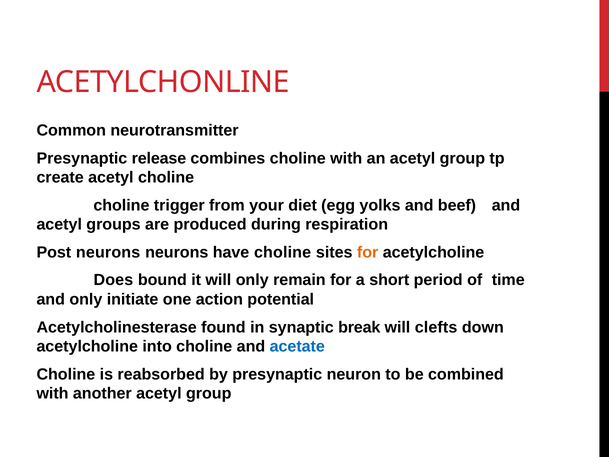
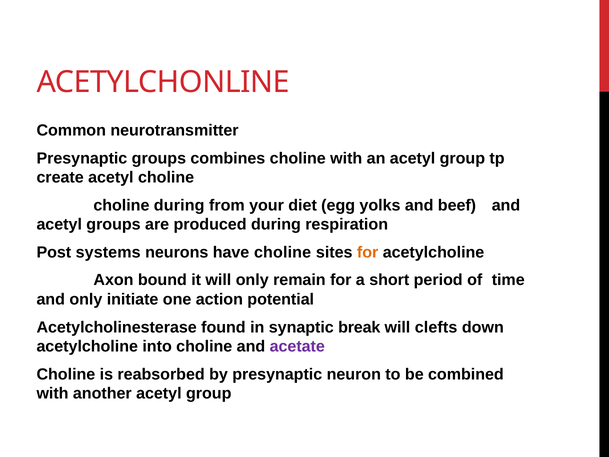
Presynaptic release: release -> groups
choline trigger: trigger -> during
Post neurons: neurons -> systems
Does: Does -> Axon
acetate colour: blue -> purple
